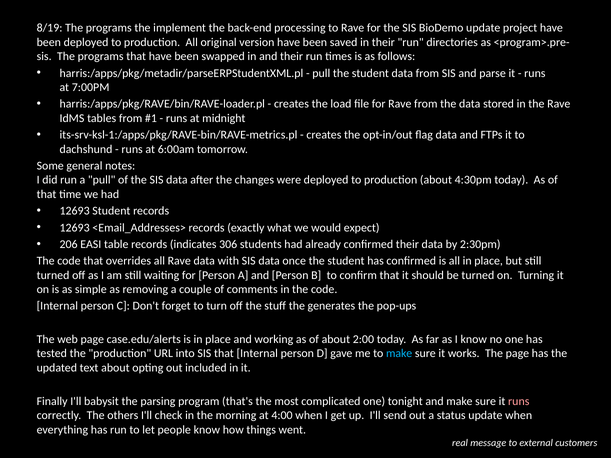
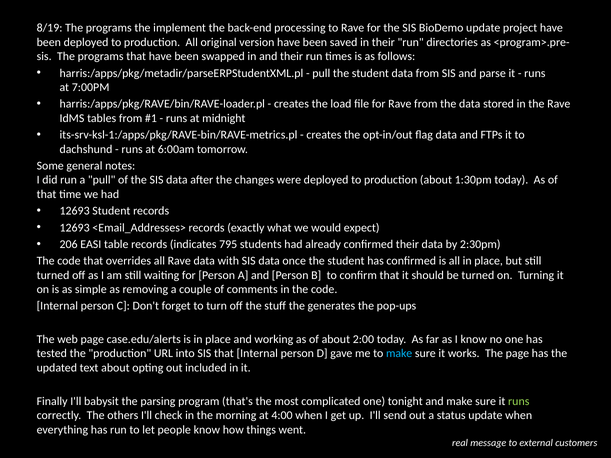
4:30pm: 4:30pm -> 1:30pm
306: 306 -> 795
runs at (519, 401) colour: pink -> light green
